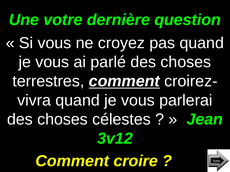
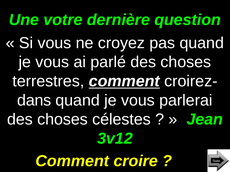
vivra: vivra -> dans
